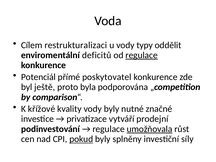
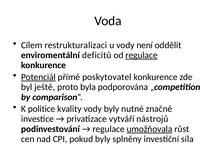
typy: typy -> není
Potenciál underline: none -> present
křížové: křížové -> politice
prodejní: prodejní -> nástrojů
pokud underline: present -> none
síly: síly -> síla
